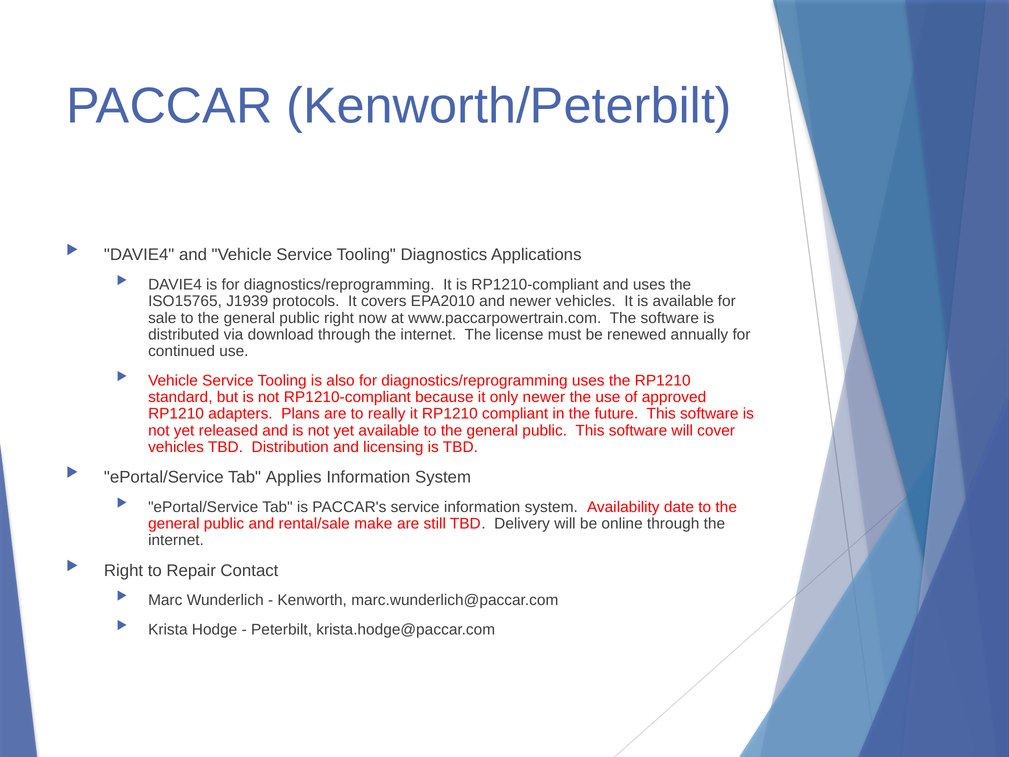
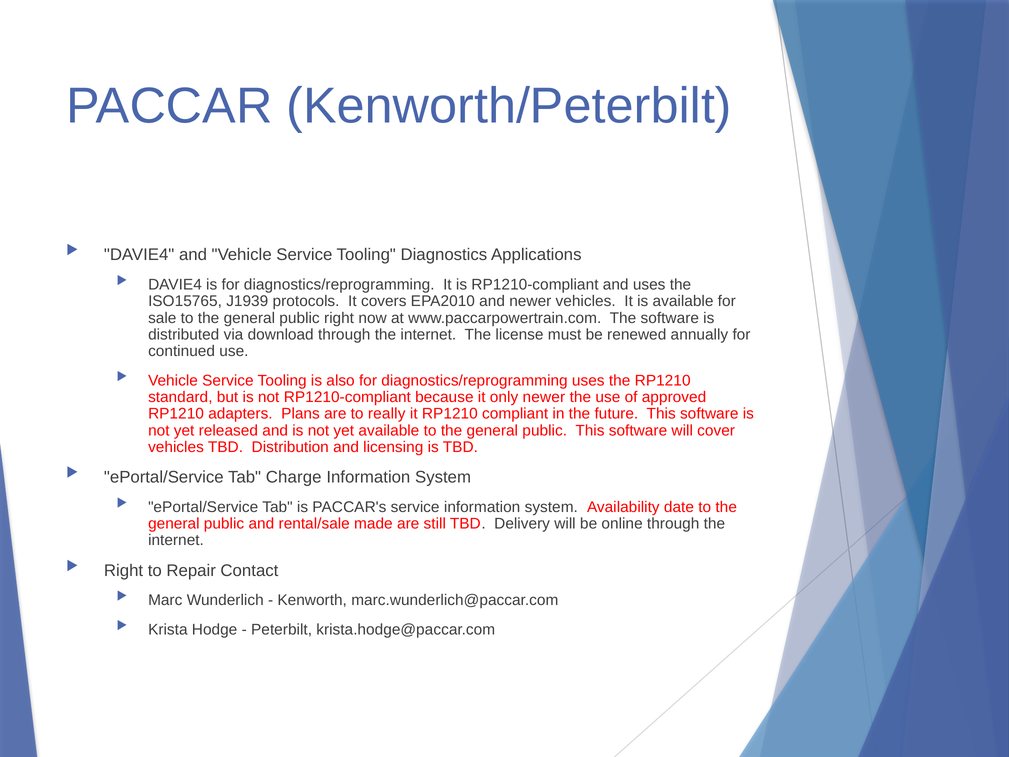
Applies: Applies -> Charge
make: make -> made
